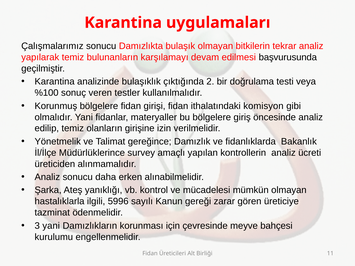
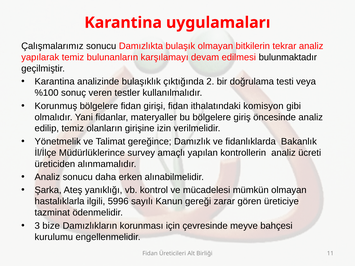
başvurusunda: başvurusunda -> bulunmaktadır
3 yani: yani -> bize
